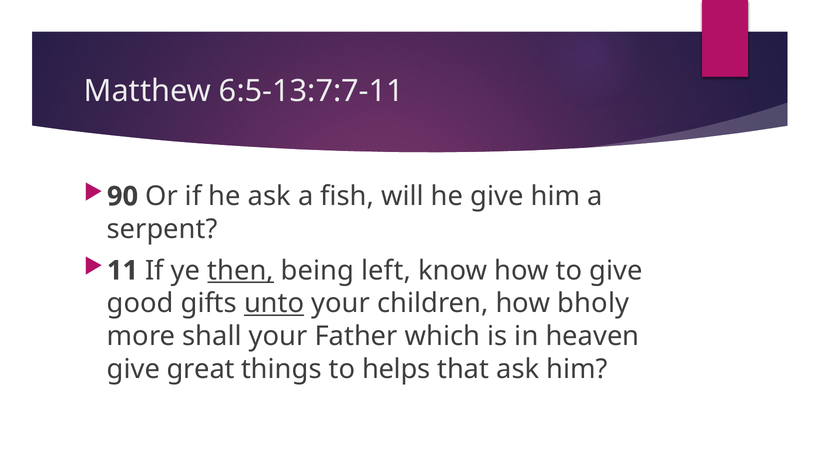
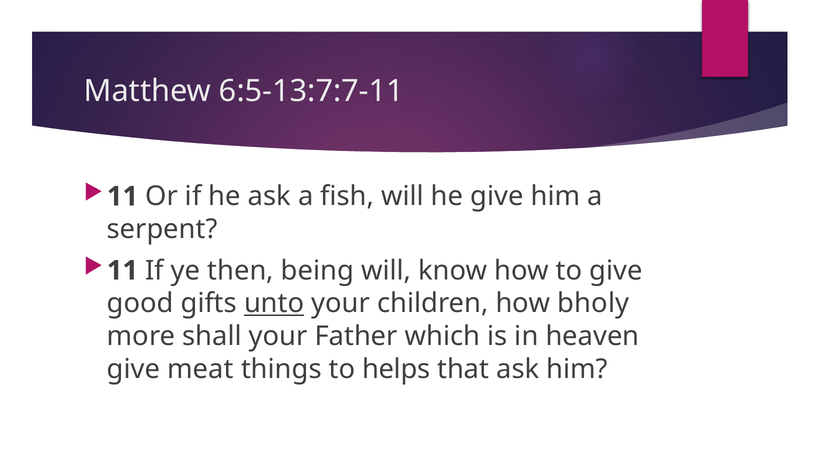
90 at (123, 197): 90 -> 11
then underline: present -> none
being left: left -> will
great: great -> meat
